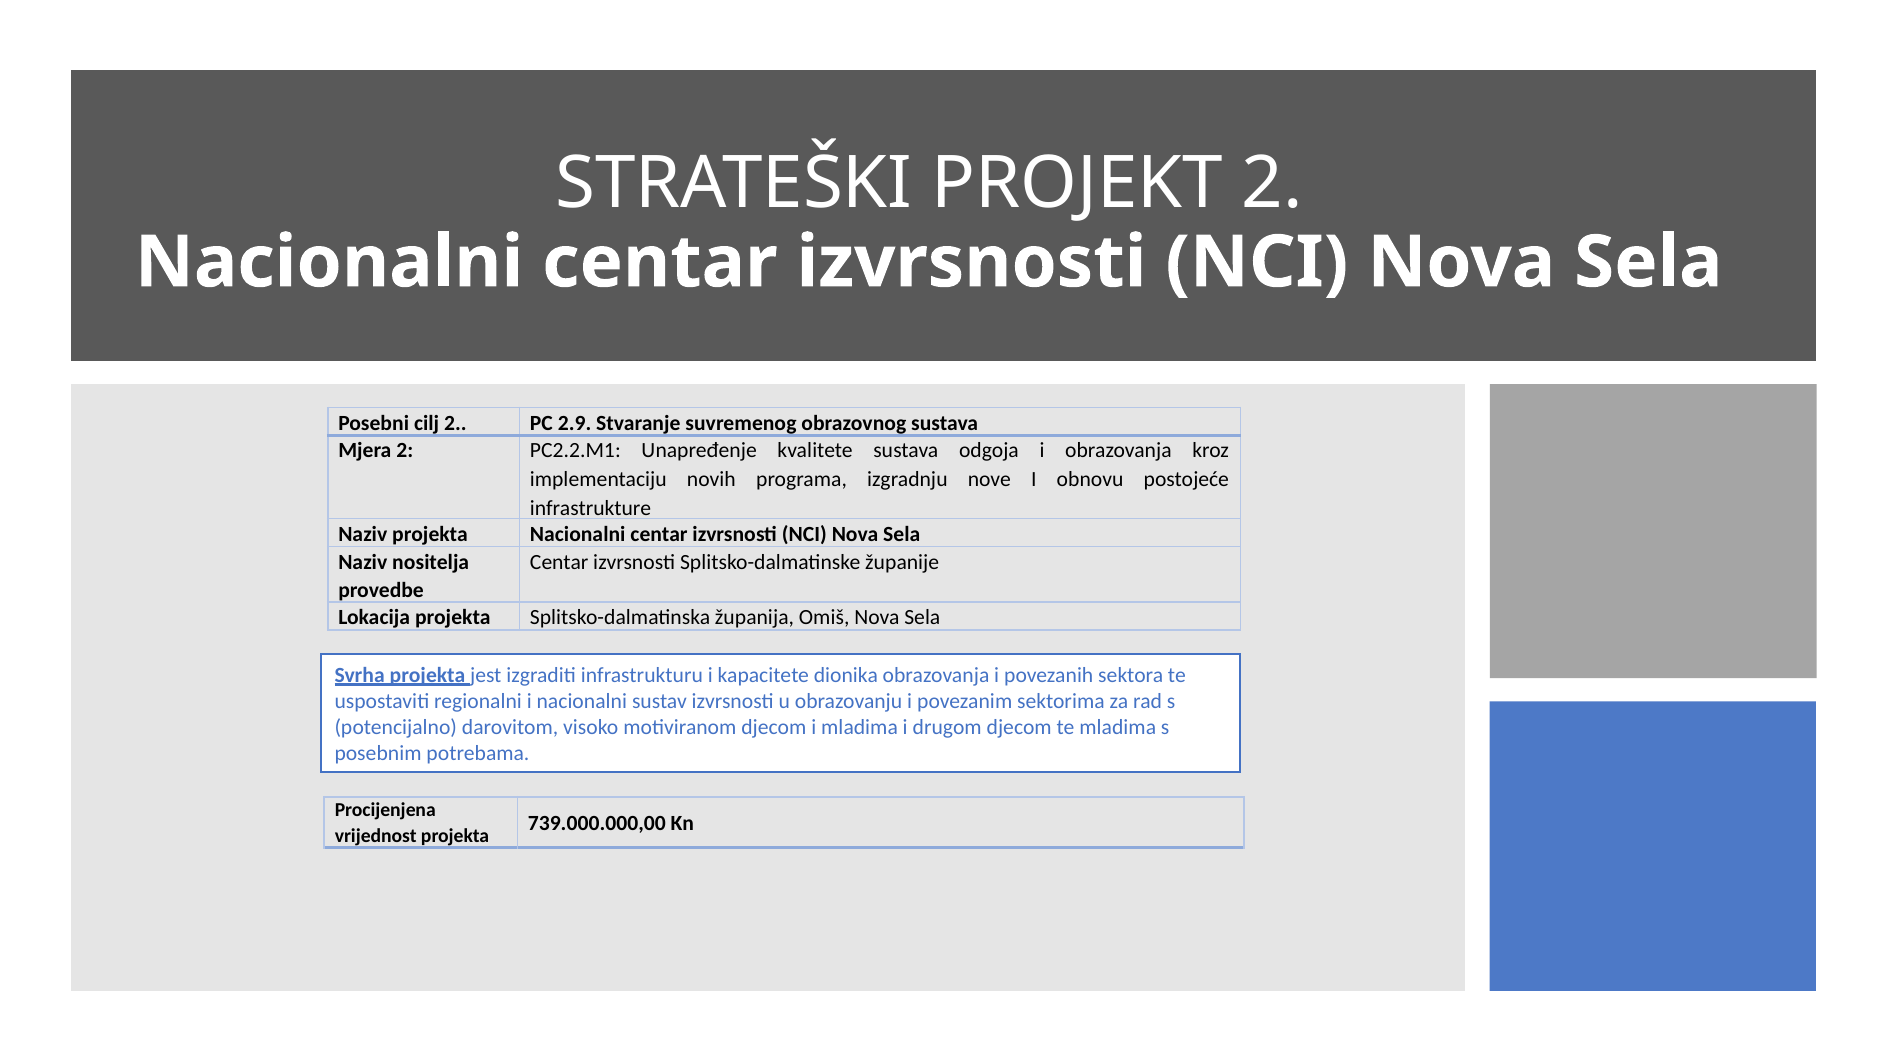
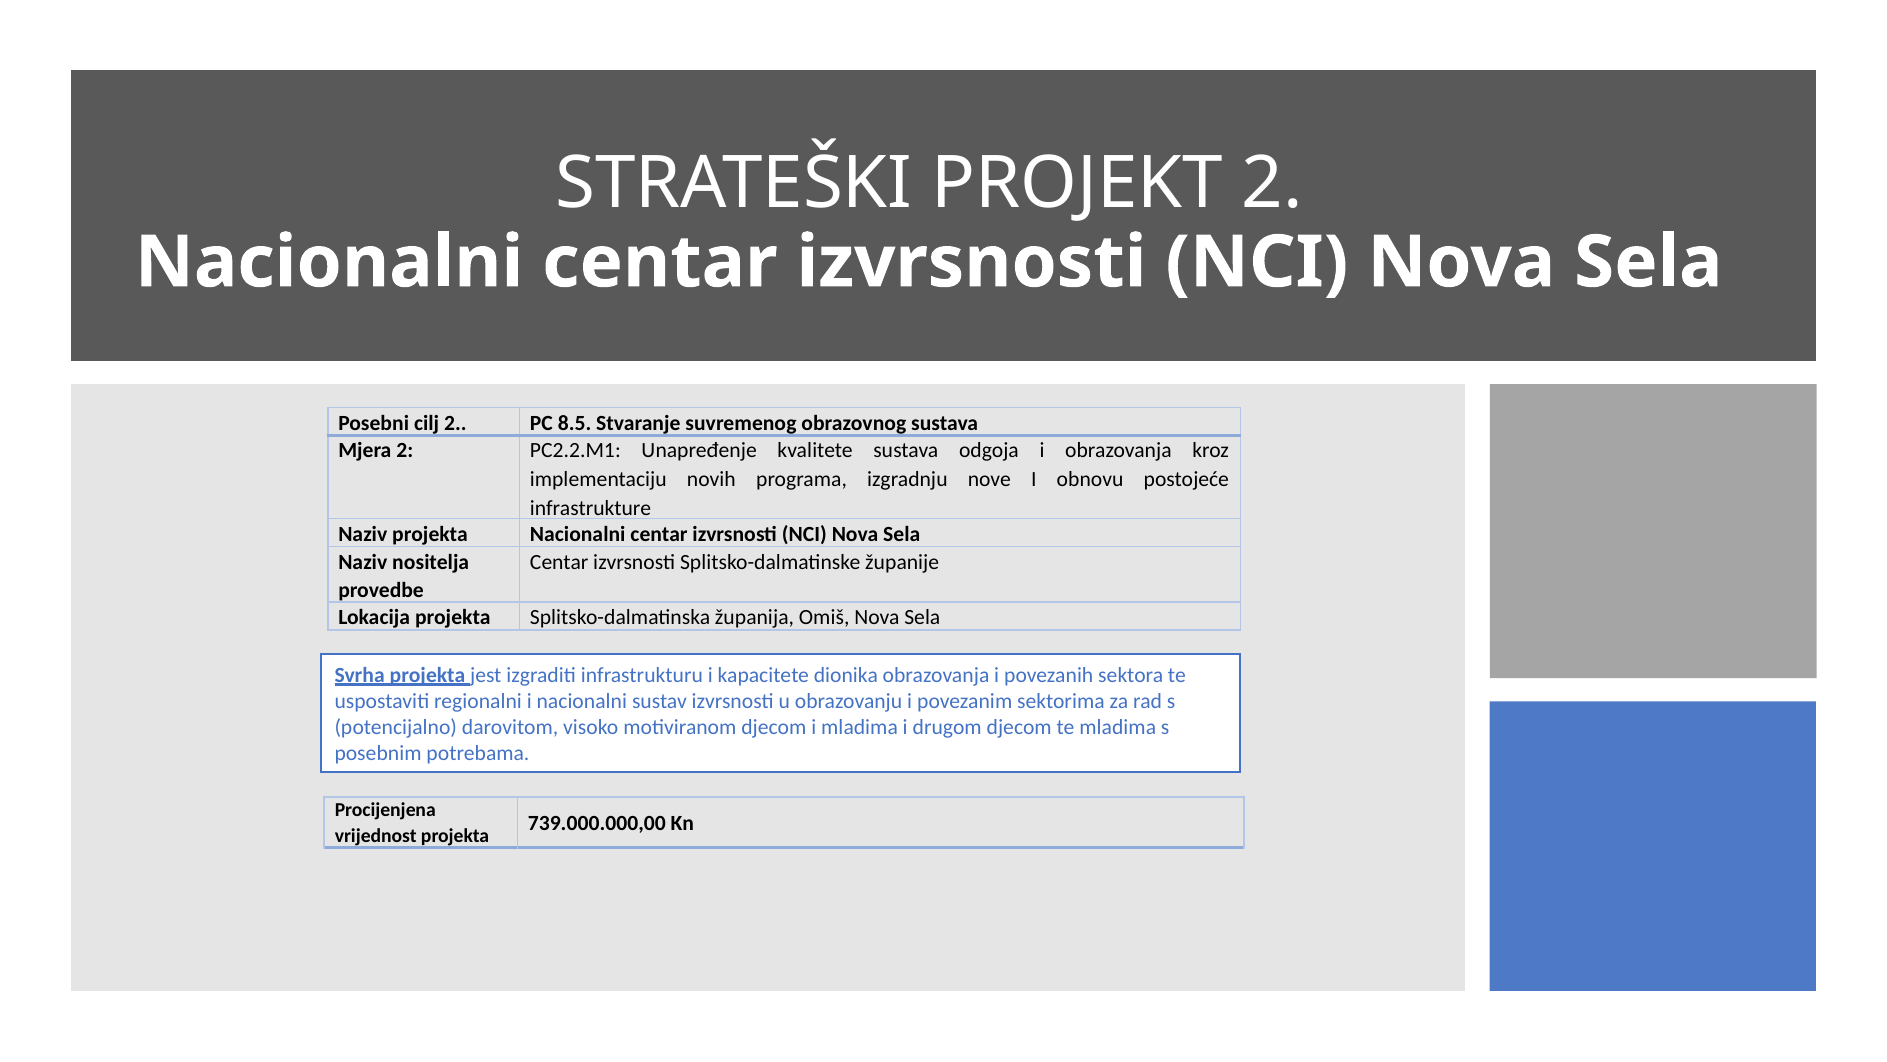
2.9: 2.9 -> 8.5
